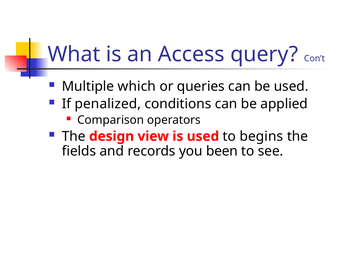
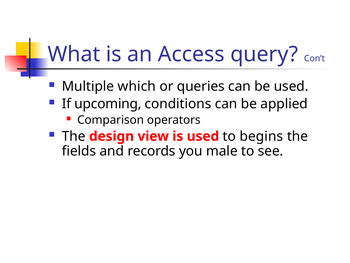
penalized: penalized -> upcoming
been: been -> male
